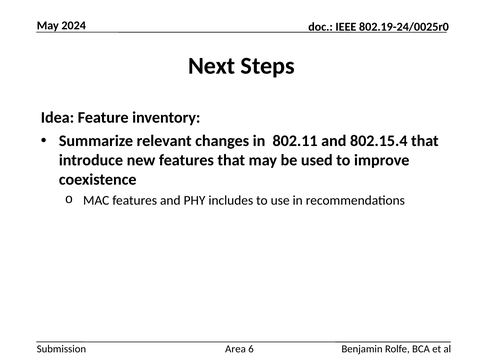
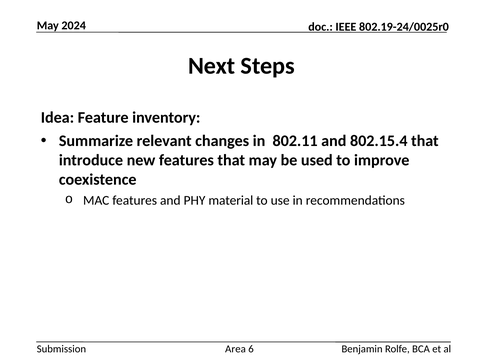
includes: includes -> material
